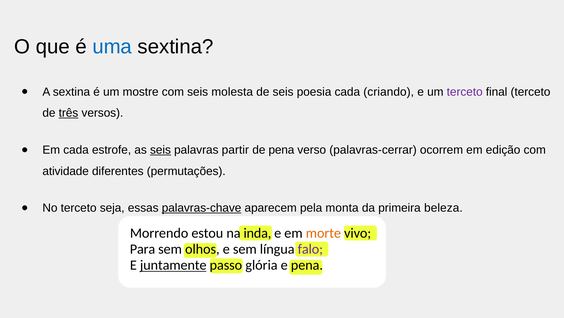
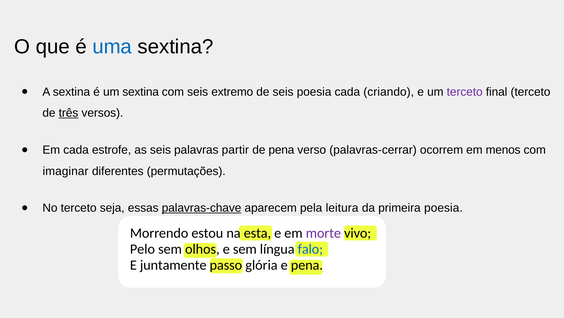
um mostre: mostre -> sextina
molesta: molesta -> extremo
seis at (160, 150) underline: present -> none
edição: edição -> menos
atividade: atividade -> imaginar
monta: monta -> leitura
primeira beleza: beleza -> poesia
inda: inda -> esta
morte colour: orange -> purple
Para: Para -> Pelo
falo colour: purple -> blue
juntamente underline: present -> none
